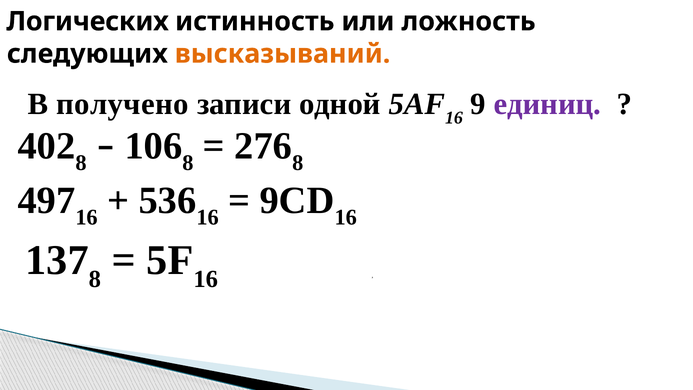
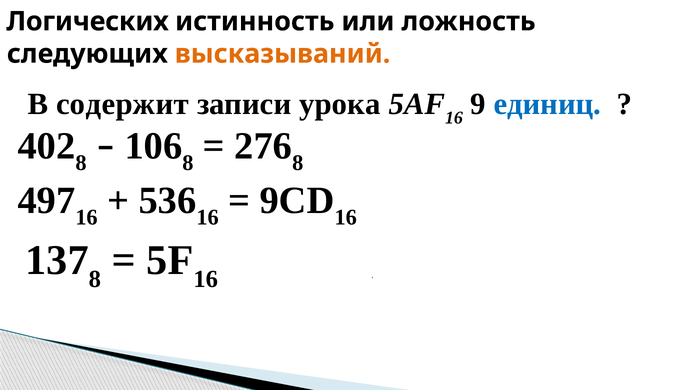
получено: получено -> содержит
одной: одной -> урока
единиц colour: purple -> blue
